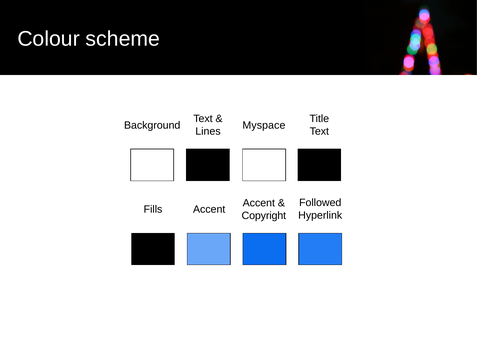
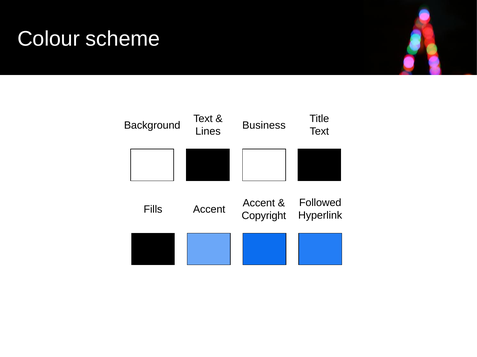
Myspace: Myspace -> Business
